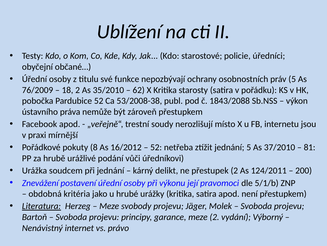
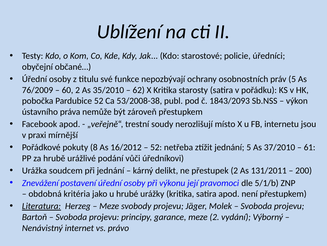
18: 18 -> 60
1843/2088: 1843/2088 -> 1843/2093
81: 81 -> 61
124/2011: 124/2011 -> 131/2011
